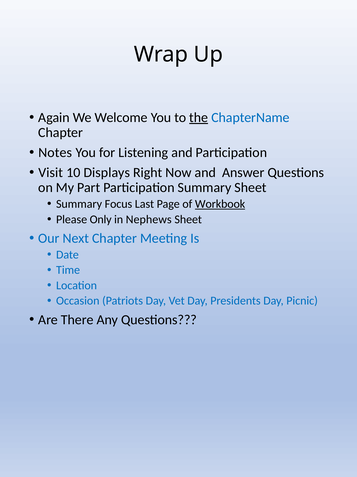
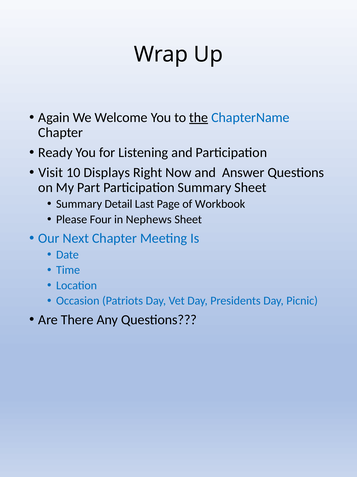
Notes: Notes -> Ready
Focus: Focus -> Detail
Workbook underline: present -> none
Only: Only -> Four
